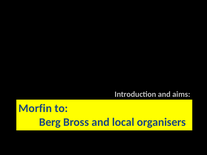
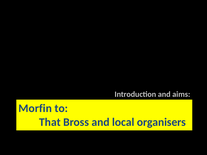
Berg: Berg -> That
